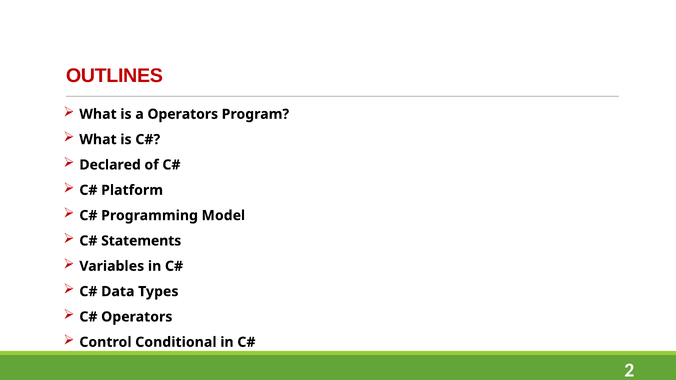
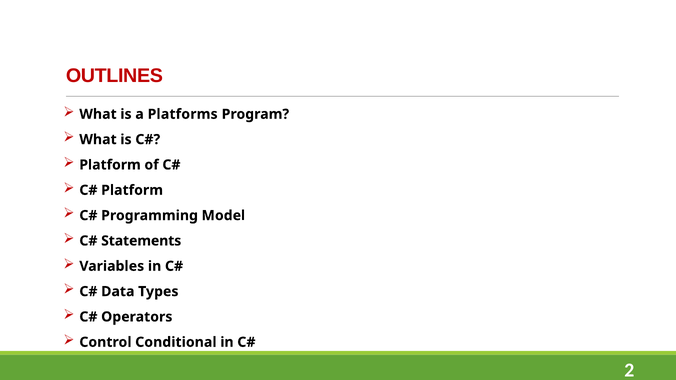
a Operators: Operators -> Platforms
Declared at (110, 165): Declared -> Platform
